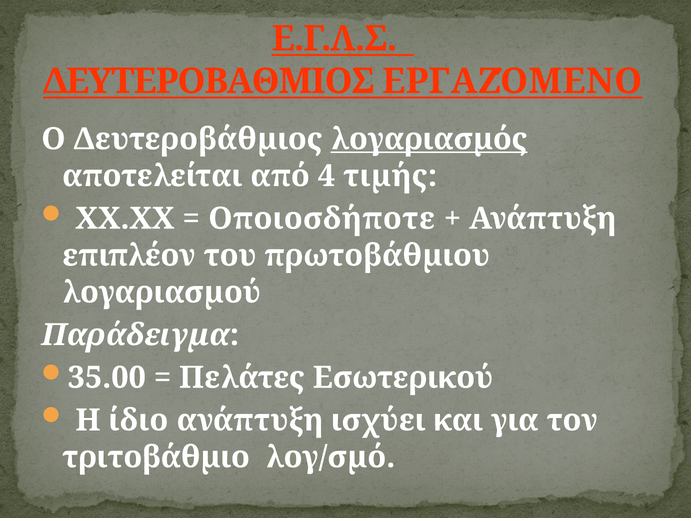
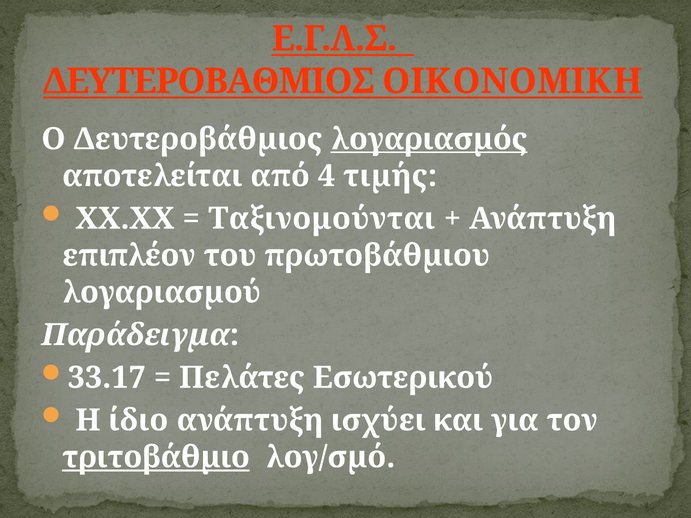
ΕΡΓΑΖΌΜΕΝΟ: ΕΡΓΑΖΌΜΕΝΟ -> ΟΙΚΟΝΟΜΙΚΗ
Οποιοσδήποτε: Οποιοσδήποτε -> Ταξινομούνται
35.00: 35.00 -> 33.17
τριτοβάθµιο underline: none -> present
